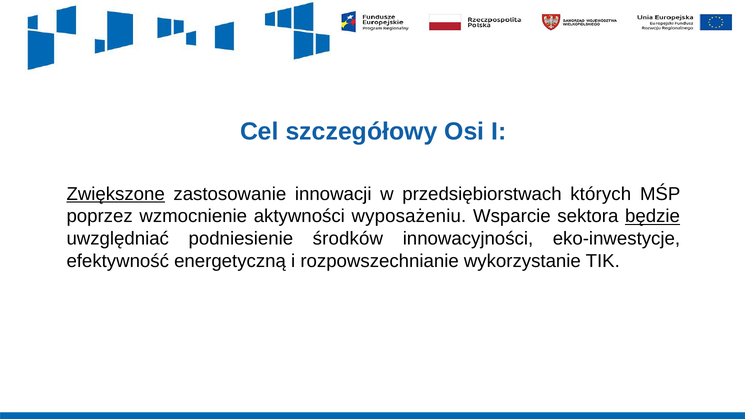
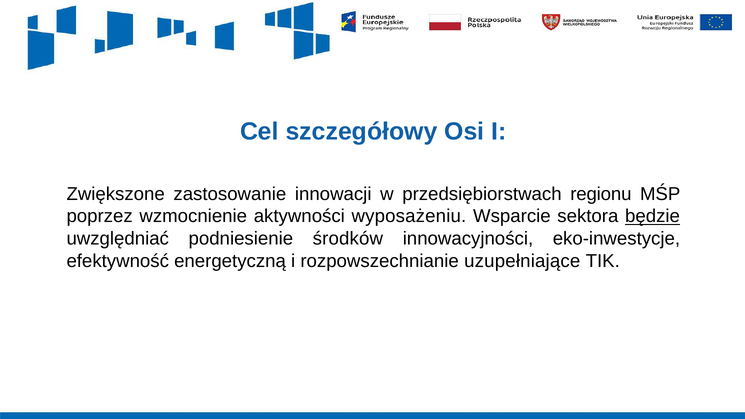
Zwiększone underline: present -> none
których: których -> regionu
wykorzystanie: wykorzystanie -> uzupełniające
